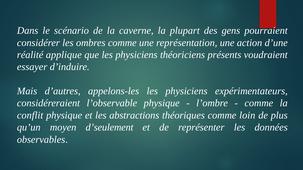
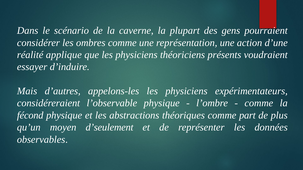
conflit: conflit -> fécond
loin: loin -> part
